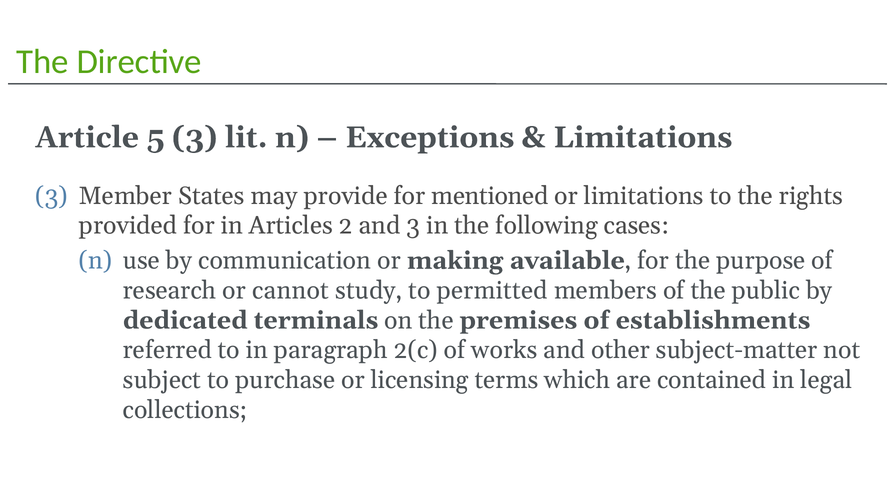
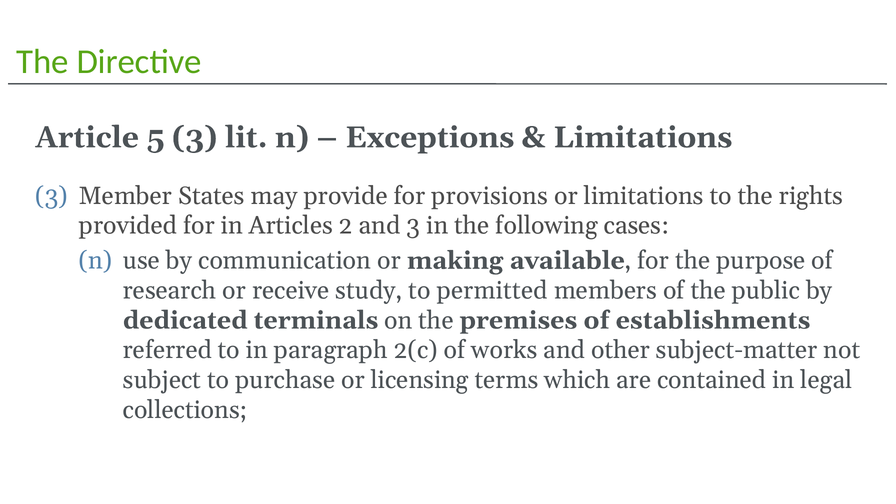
mentioned: mentioned -> provisions
cannot: cannot -> receive
